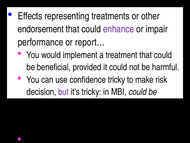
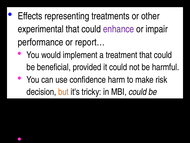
endorsement: endorsement -> experimental
confidence tricky: tricky -> harm
but at (63, 92) colour: purple -> orange
